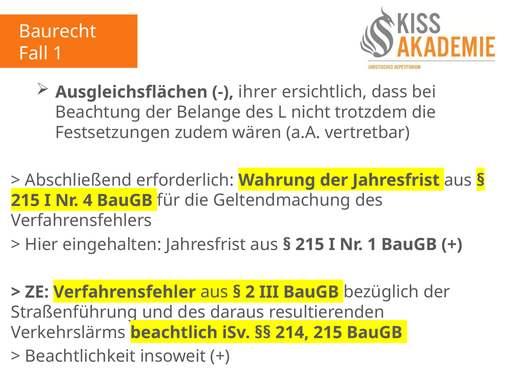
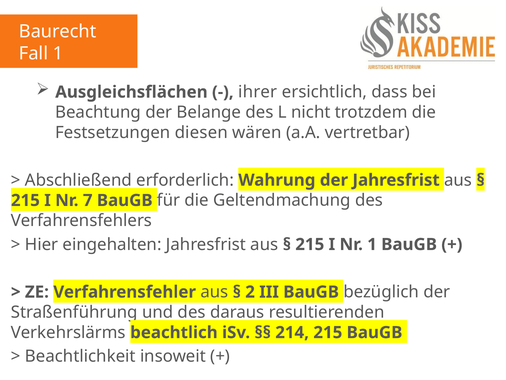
zudem: zudem -> diesen
4: 4 -> 7
